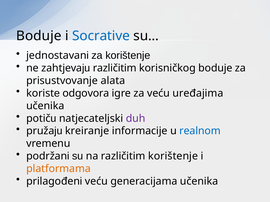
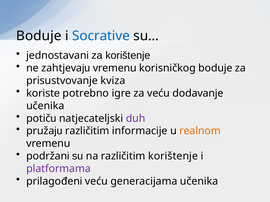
različitim at (115, 68): različitim -> vremenu
alata: alata -> kviza
odgovora: odgovora -> potrebno
uređajima: uređajima -> dodavanje
kreiranje at (87, 131): kreiranje -> različitim
realnom colour: blue -> orange
platformama colour: orange -> purple
